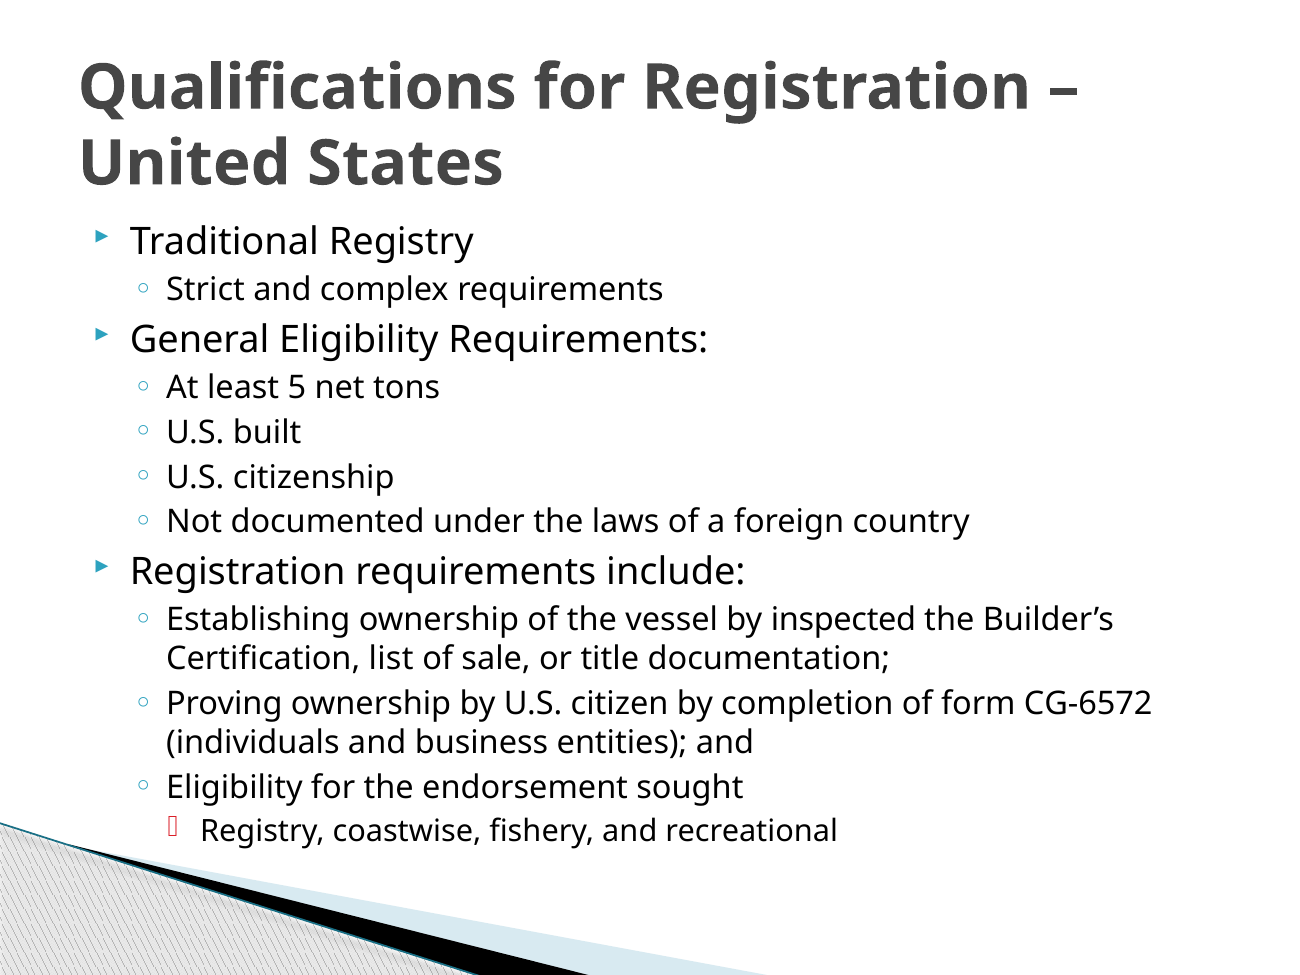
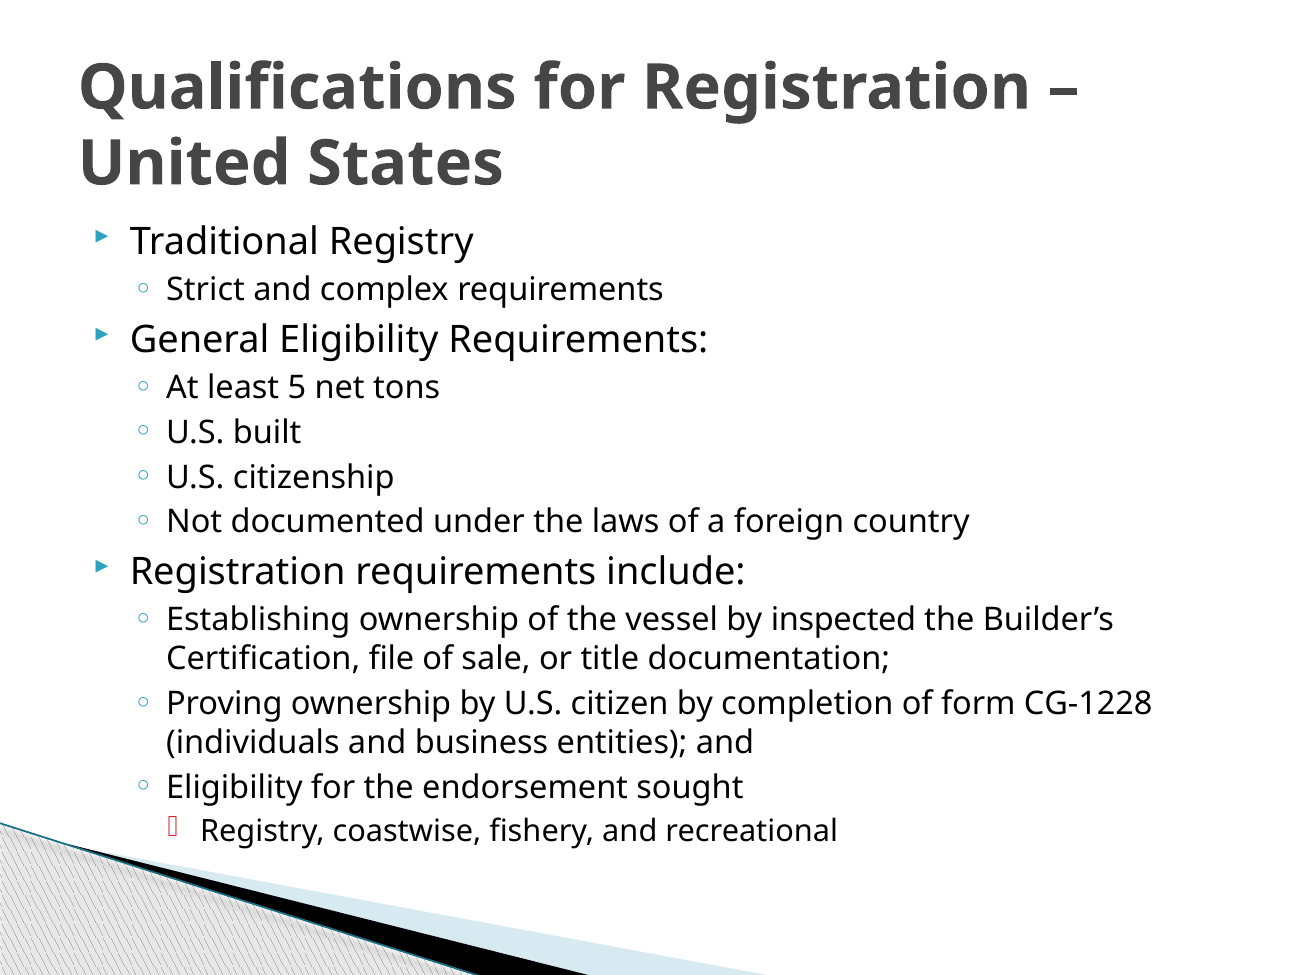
list: list -> file
CG-6572: CG-6572 -> CG-1228
